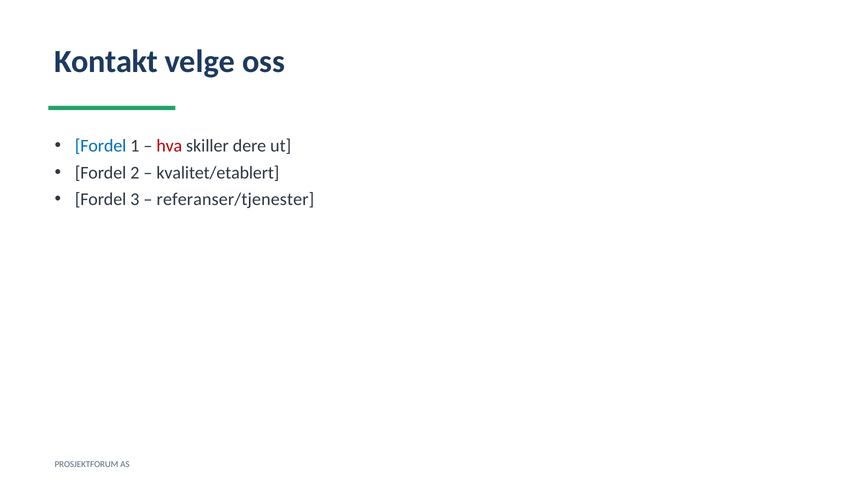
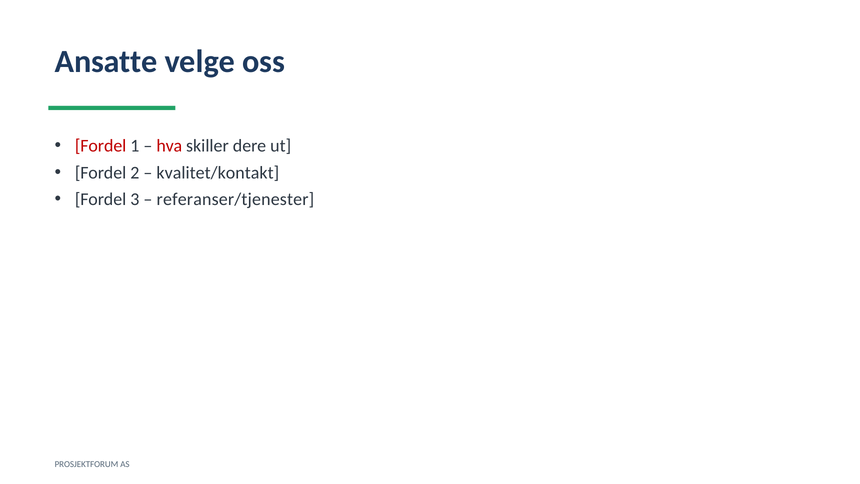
Kontakt: Kontakt -> Ansatte
Fordel at (101, 146) colour: blue -> red
kvalitet/etablert: kvalitet/etablert -> kvalitet/kontakt
